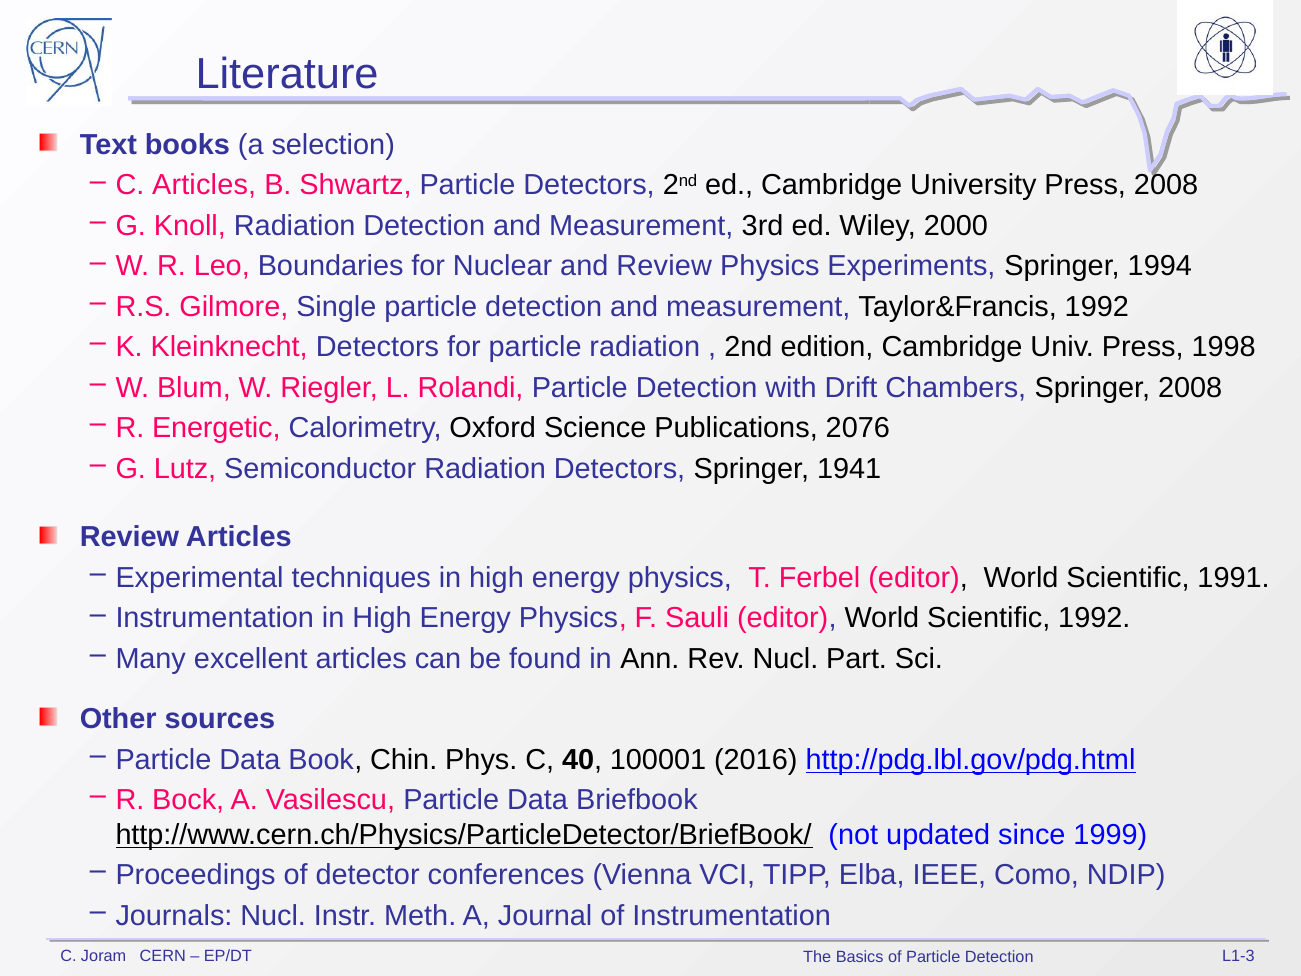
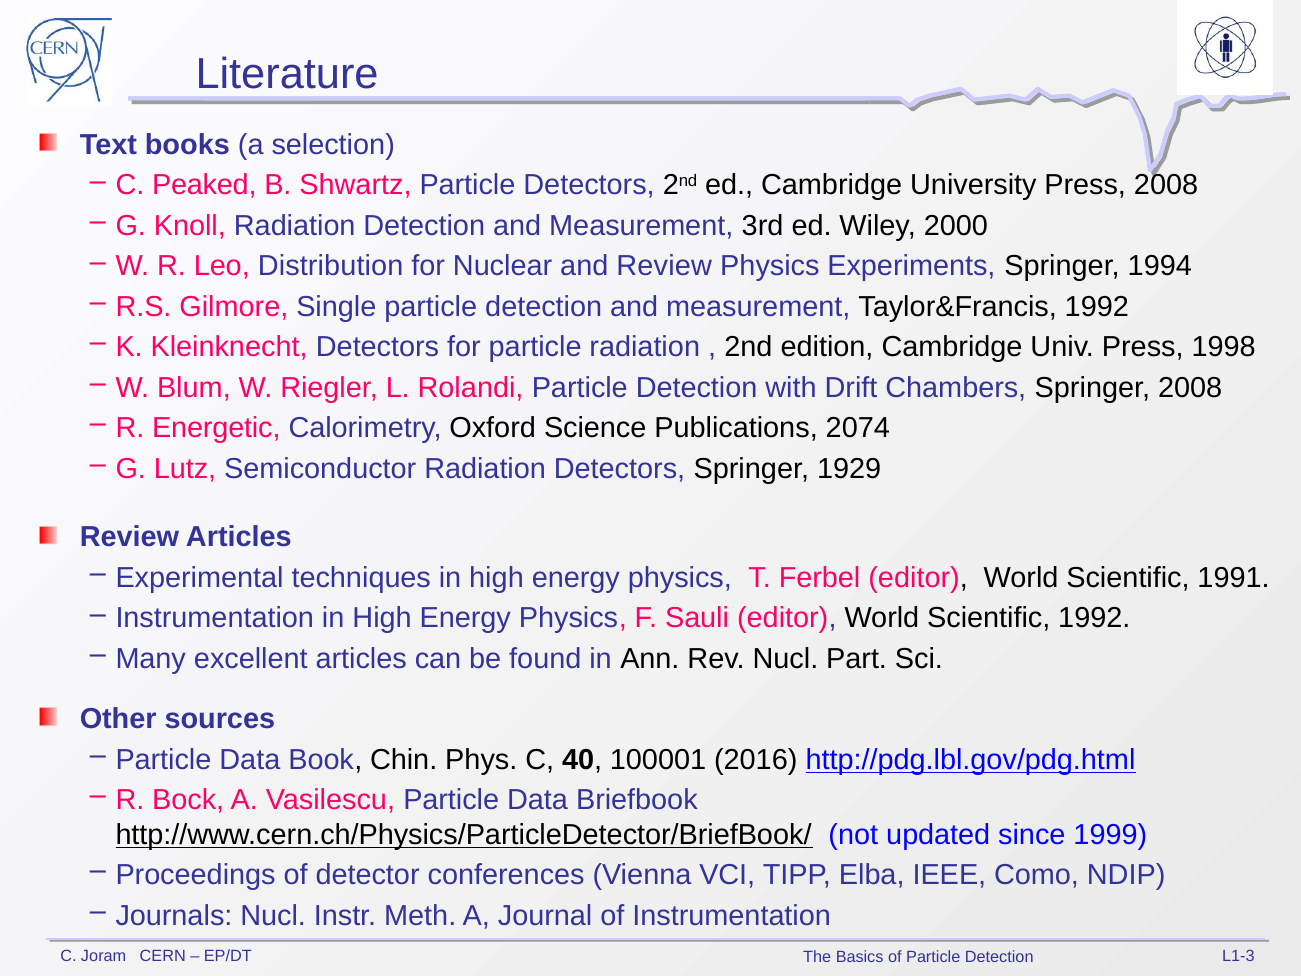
C Articles: Articles -> Peaked
Boundaries: Boundaries -> Distribution
2076: 2076 -> 2074
1941: 1941 -> 1929
